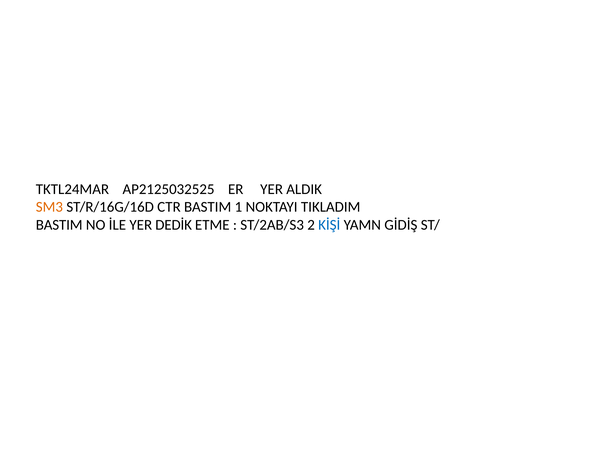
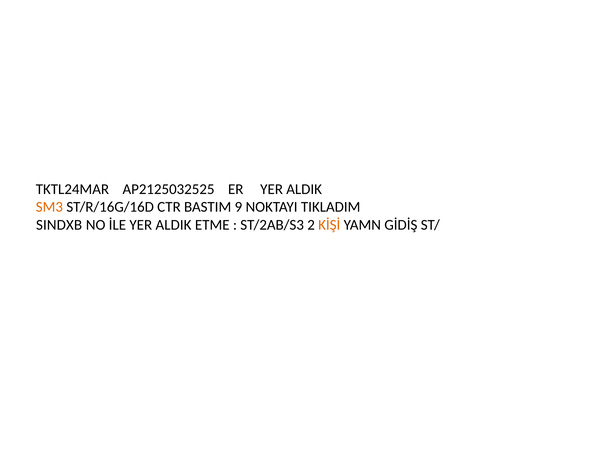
1: 1 -> 9
BASTIM at (59, 225): BASTIM -> SINDXB
İLE YER DEDİK: DEDİK -> ALDIK
KİŞİ colour: blue -> orange
